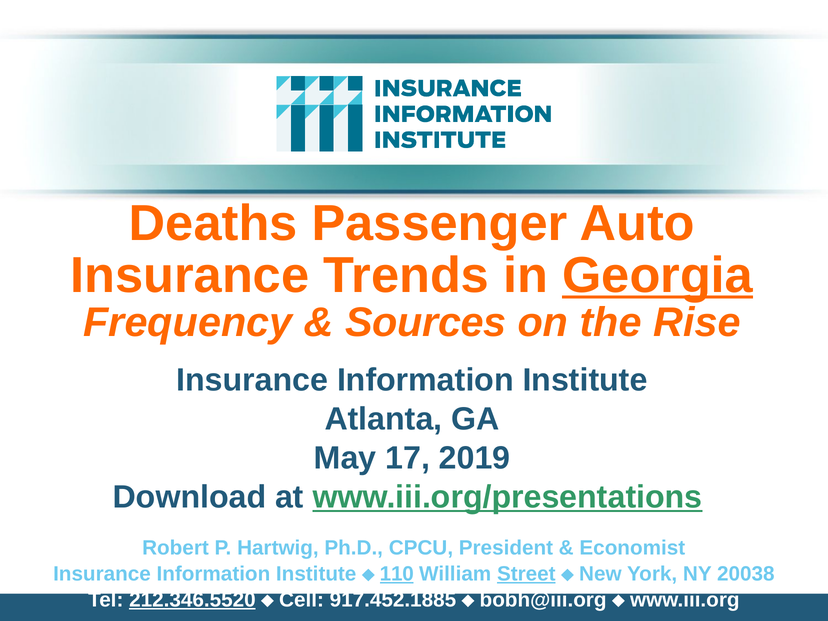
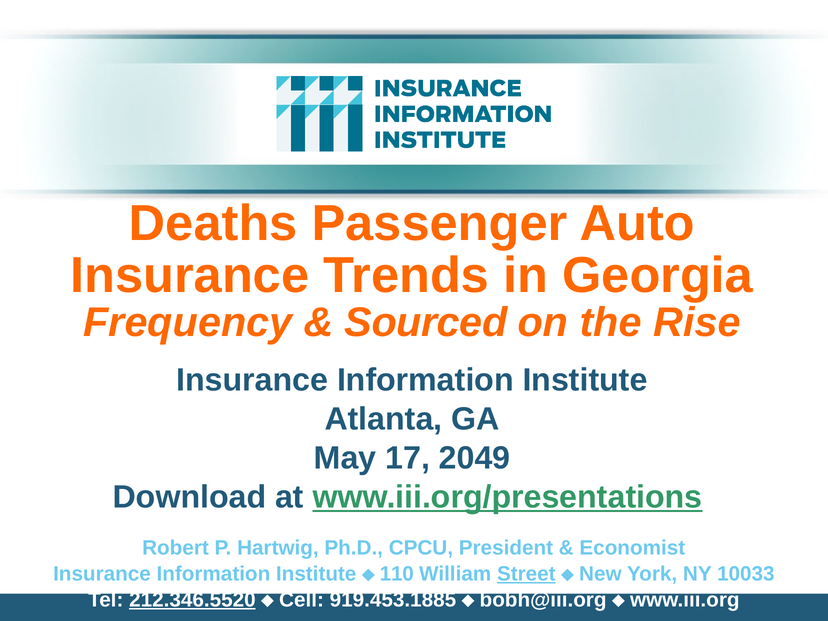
Georgia underline: present -> none
Sources: Sources -> Sourced
2019: 2019 -> 2049
110 underline: present -> none
20038: 20038 -> 10033
917.452.1885: 917.452.1885 -> 919.453.1885
